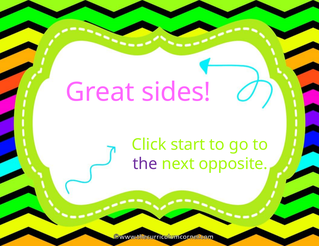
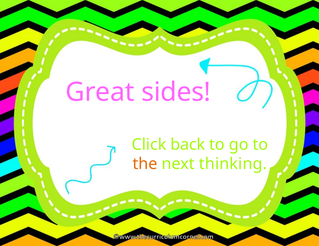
start: start -> back
the colour: purple -> orange
opposite: opposite -> thinking
